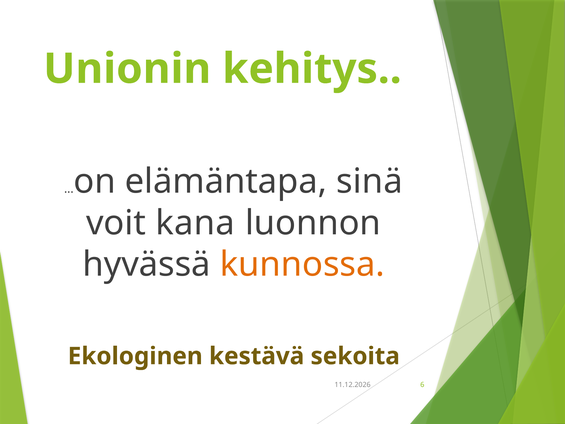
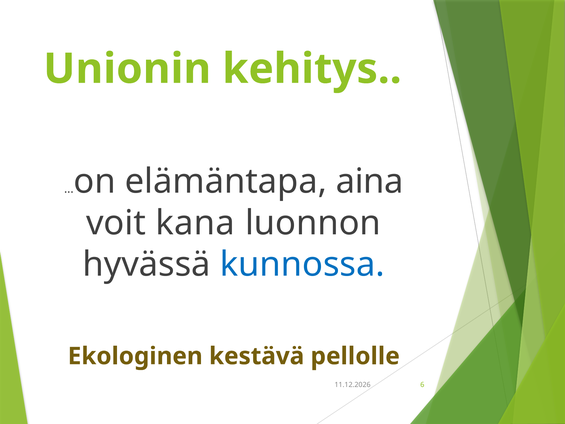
sinä: sinä -> aina
kunnossa colour: orange -> blue
sekoita: sekoita -> pellolle
